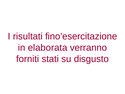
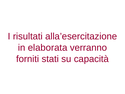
fino’esercitazione: fino’esercitazione -> alla’esercitazione
disgusto: disgusto -> capacità
